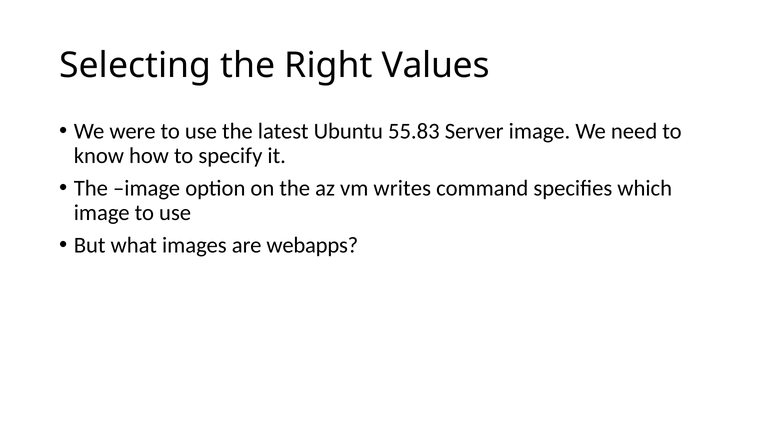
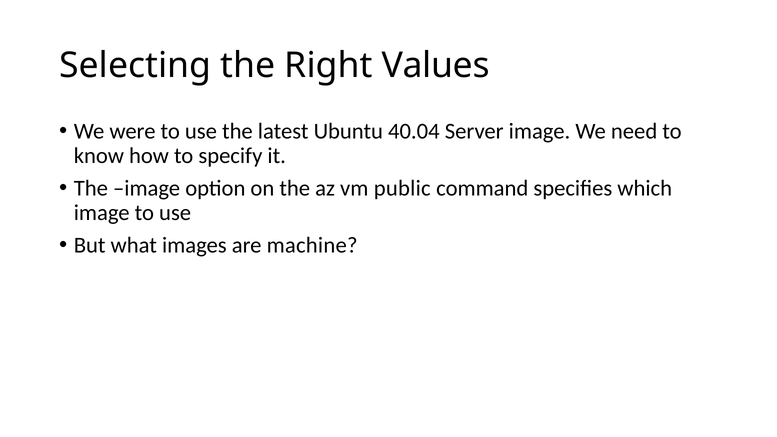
55.83: 55.83 -> 40.04
writes: writes -> public
webapps: webapps -> machine
